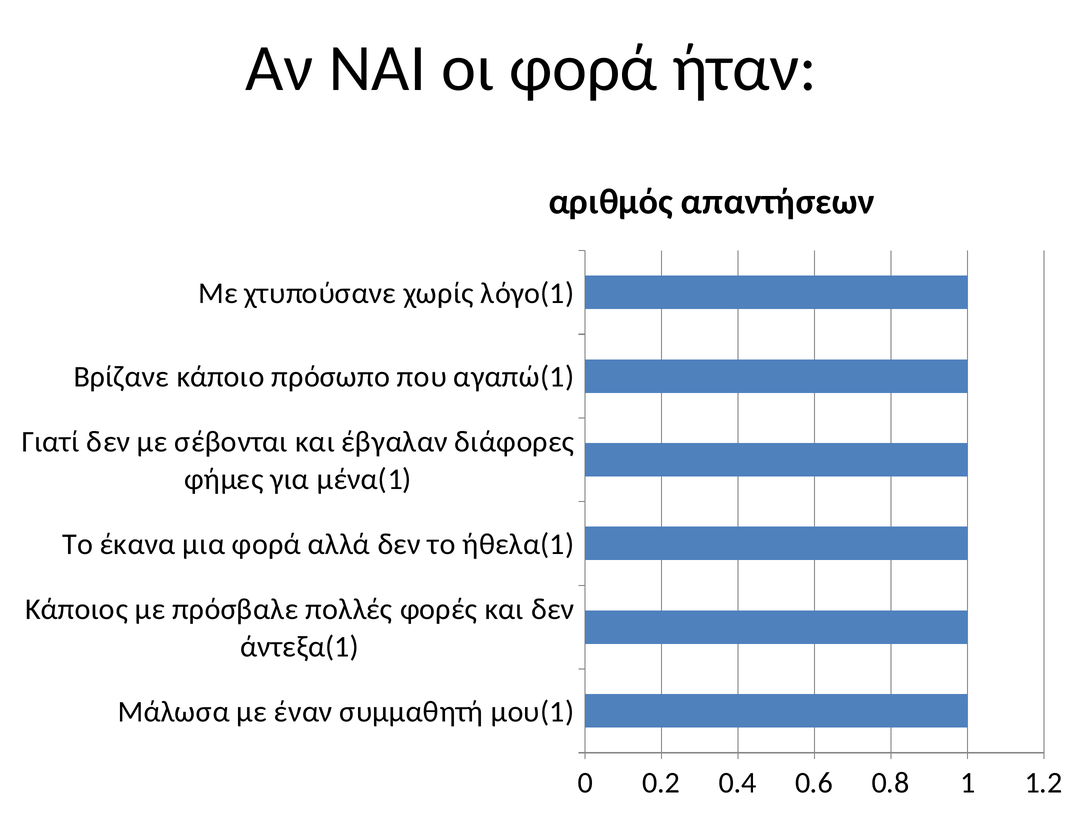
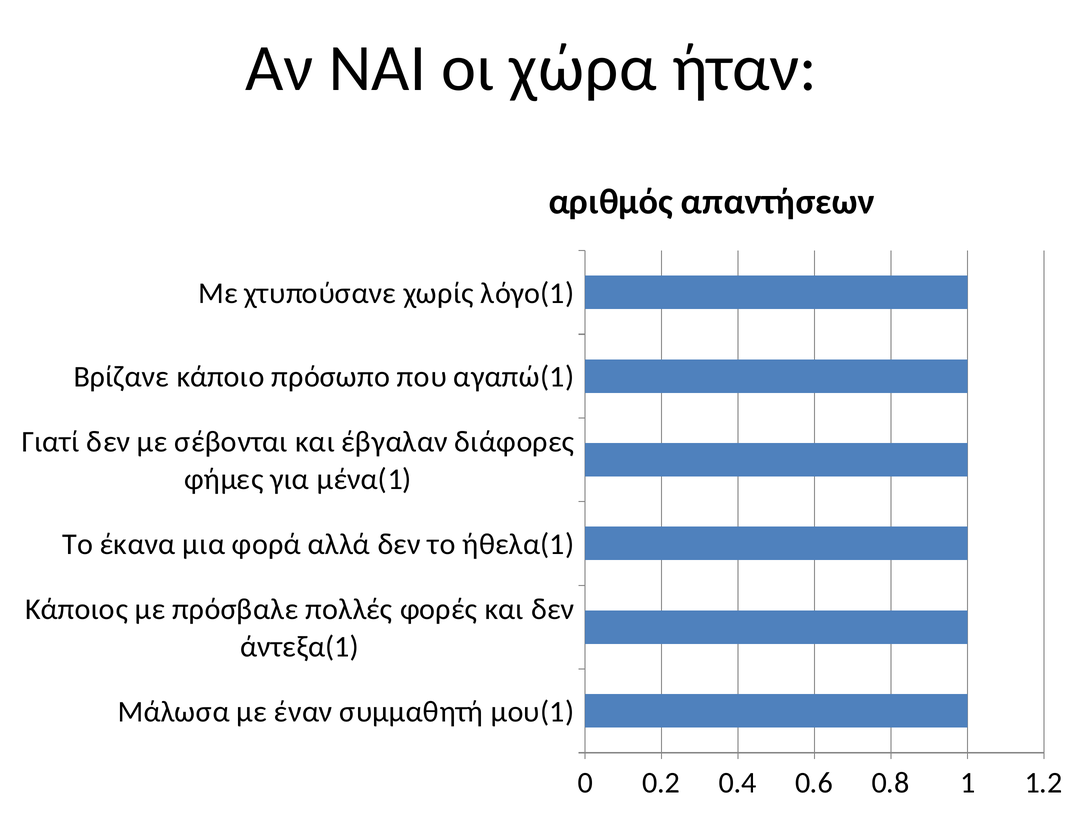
οι φορά: φορά -> χώρα
